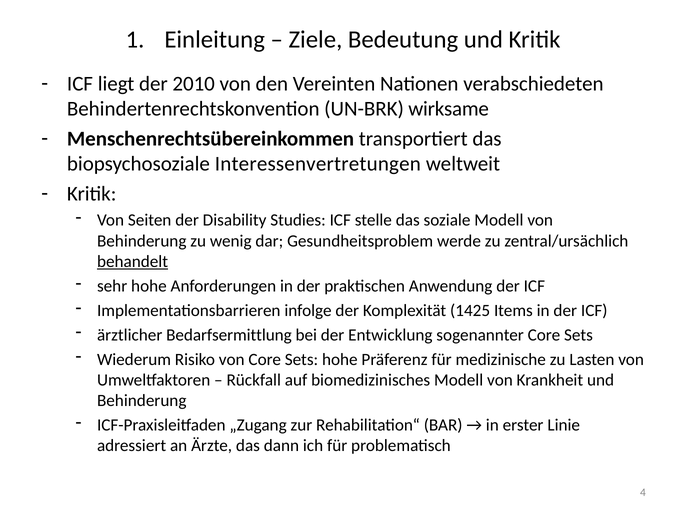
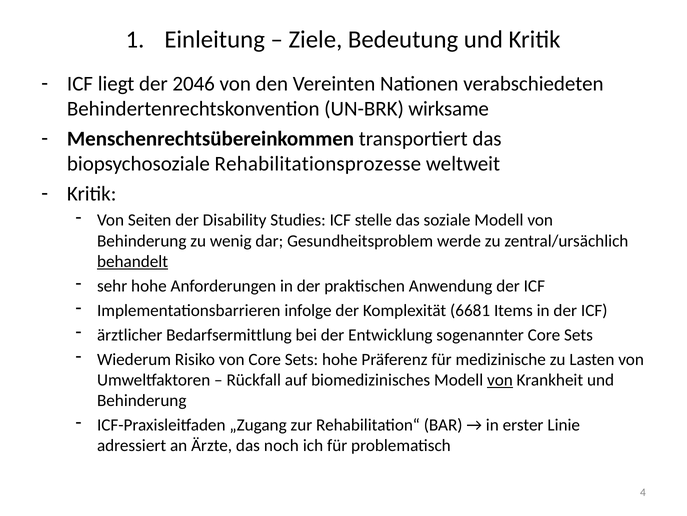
2010: 2010 -> 2046
Interessenvertretungen: Interessenvertretungen -> Rehabilitationsprozesse
1425: 1425 -> 6681
von at (500, 379) underline: none -> present
dann: dann -> noch
